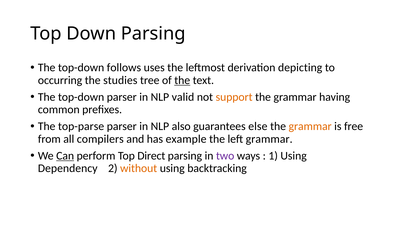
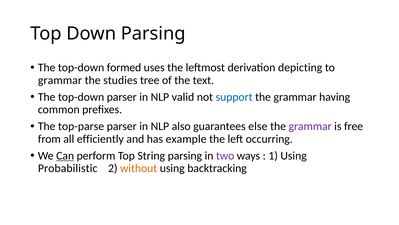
follows: follows -> formed
occurring at (60, 80): occurring -> grammar
the at (182, 80) underline: present -> none
support colour: orange -> blue
grammar at (310, 126) colour: orange -> purple
compilers: compilers -> efficiently
left grammar: grammar -> occurring
Direct: Direct -> String
Dependency: Dependency -> Probabilistic
